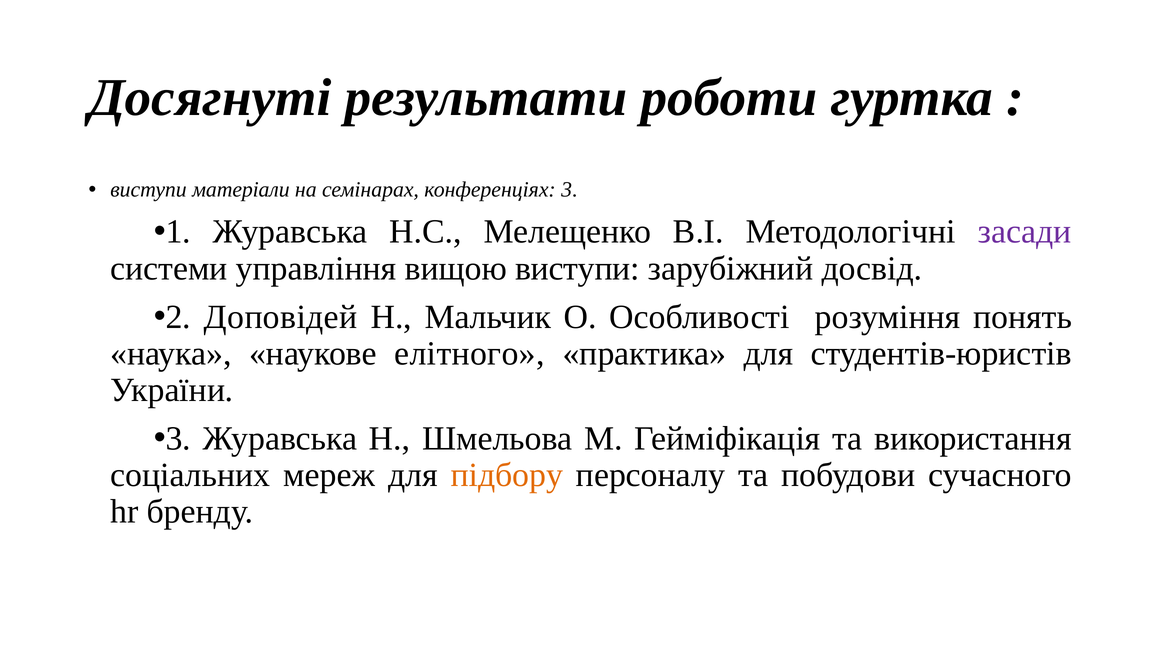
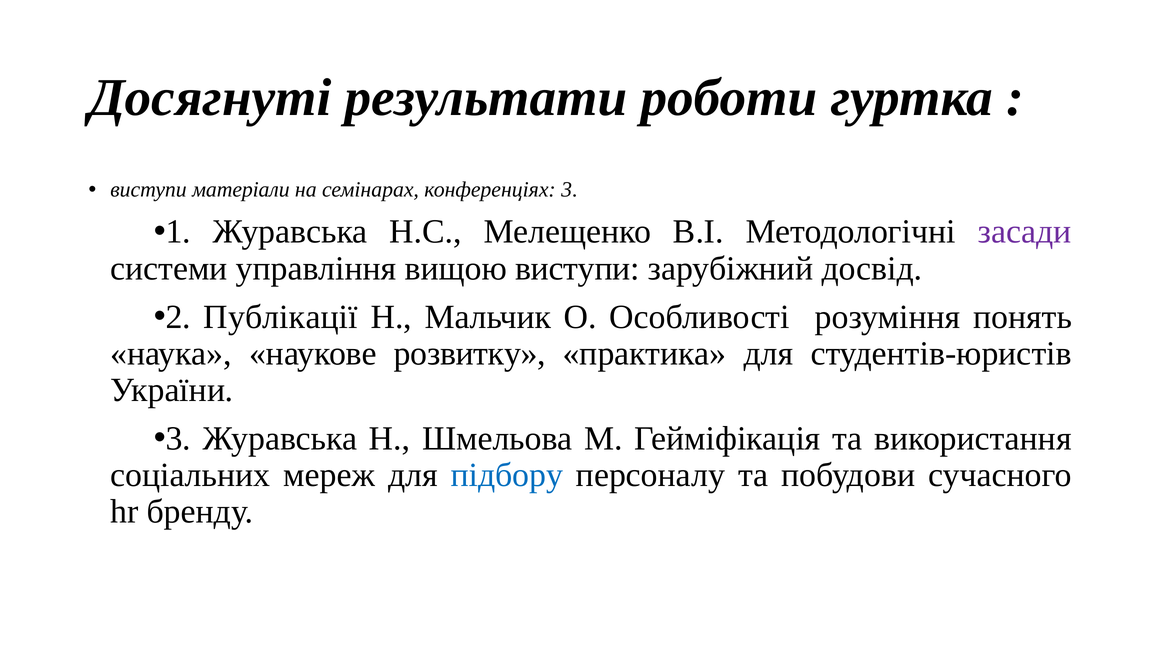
Доповідей: Доповідей -> Публікації
елітного: елітного -> розвитку
підбору colour: orange -> blue
